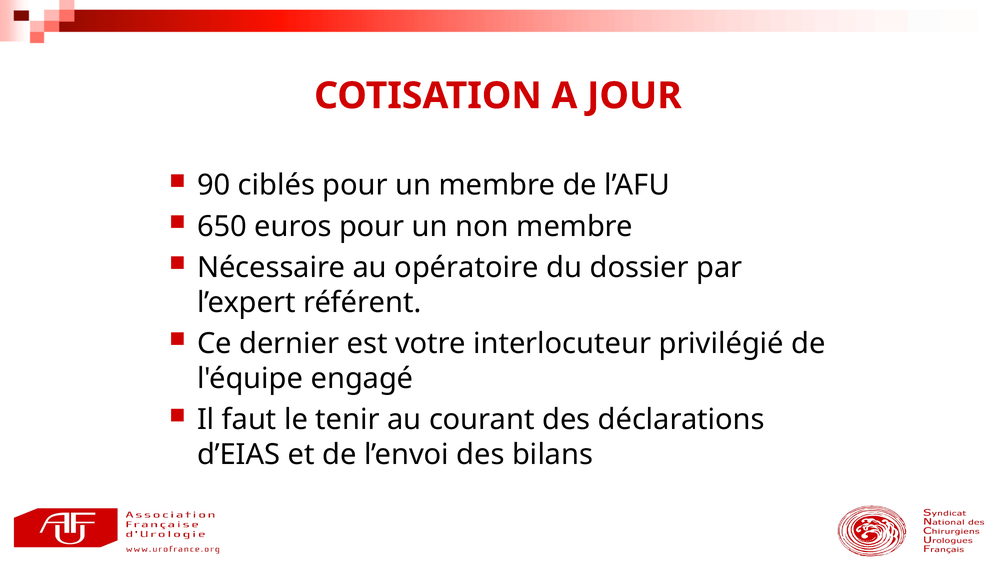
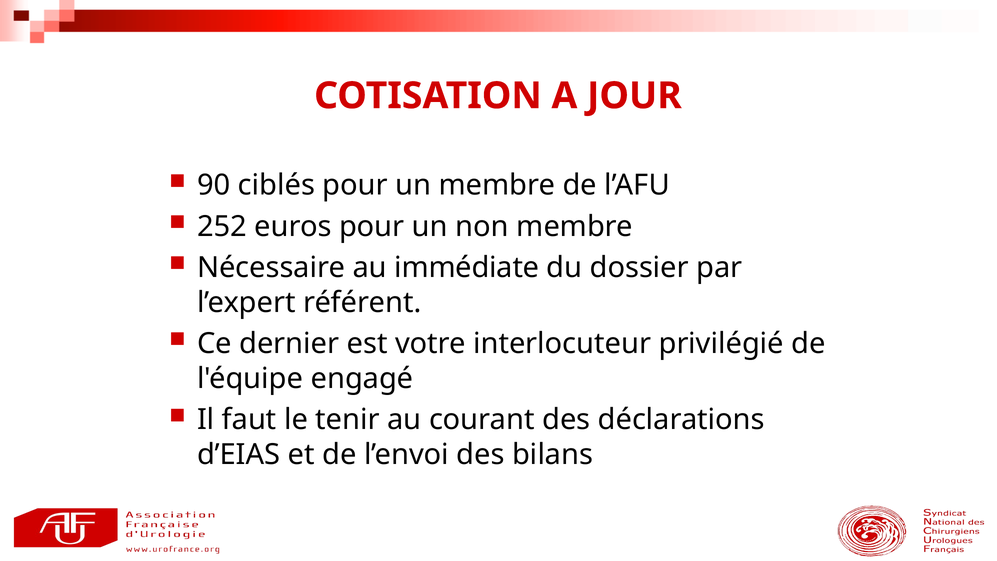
650: 650 -> 252
opératoire: opératoire -> immédiate
